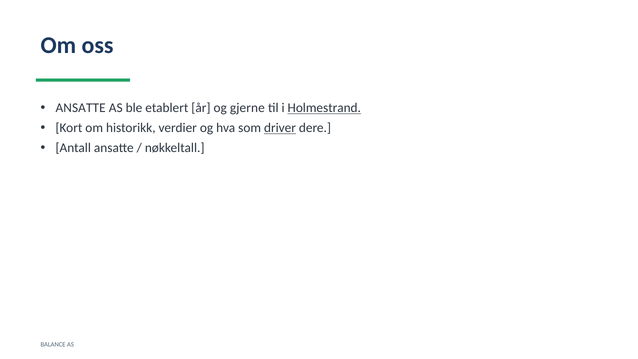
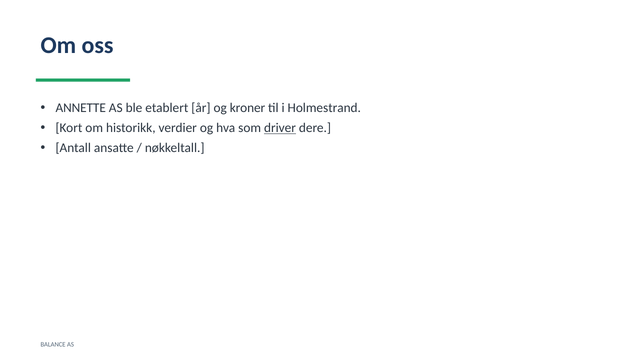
ANSATTE at (81, 108): ANSATTE -> ANNETTE
gjerne: gjerne -> kroner
Holmestrand underline: present -> none
